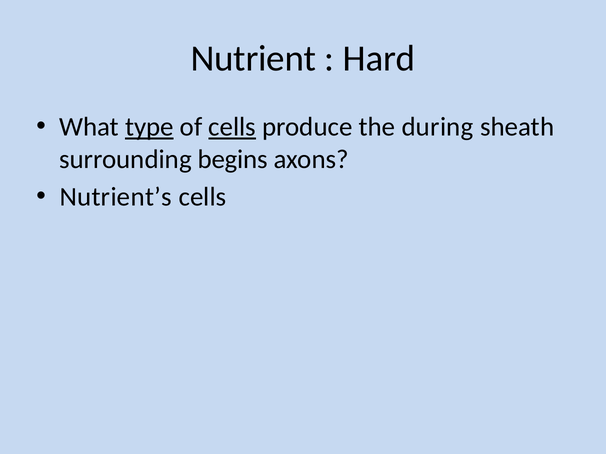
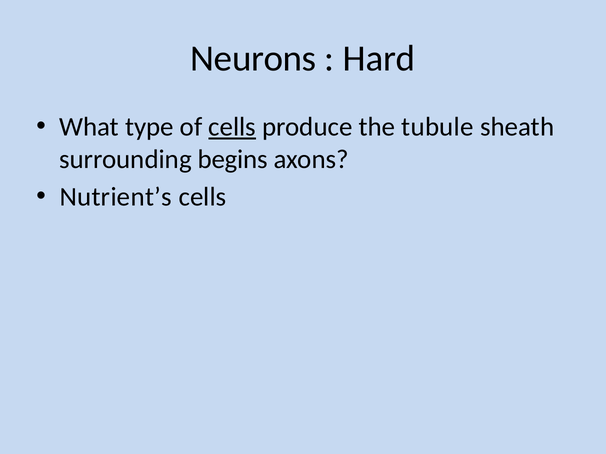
Nutrient: Nutrient -> Neurons
type underline: present -> none
during: during -> tubule
